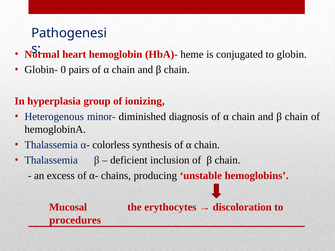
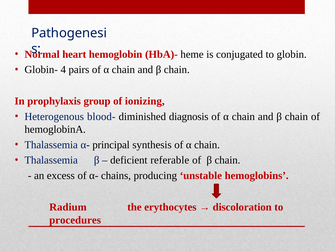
0: 0 -> 4
hyperplasia: hyperplasia -> prophylaxis
minor-: minor- -> blood-
colorless: colorless -> principal
inclusion: inclusion -> referable
Mucosal: Mucosal -> Radium
